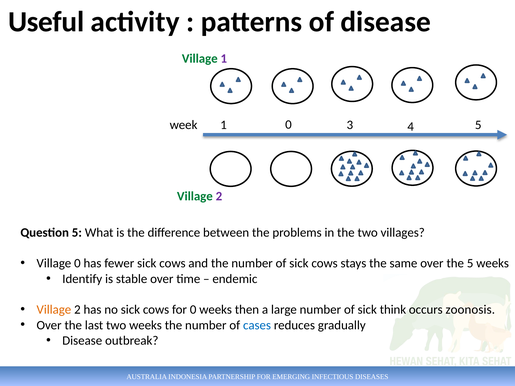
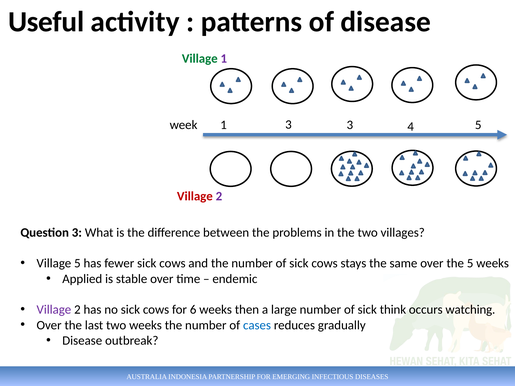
1 0: 0 -> 3
Village at (195, 197) colour: green -> red
Question 5: 5 -> 3
Village 0: 0 -> 5
Identify: Identify -> Applied
Village at (54, 310) colour: orange -> purple
for 0: 0 -> 6
zoonosis: zoonosis -> watching
